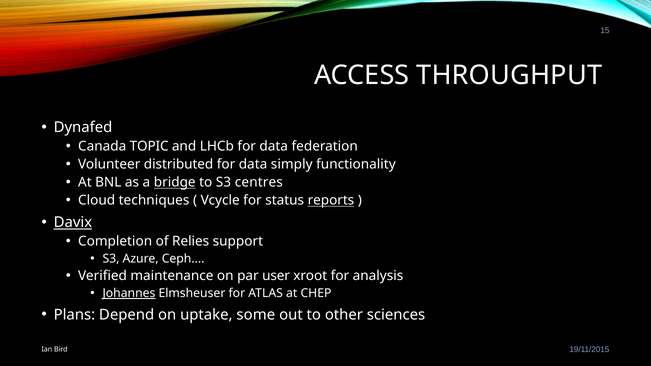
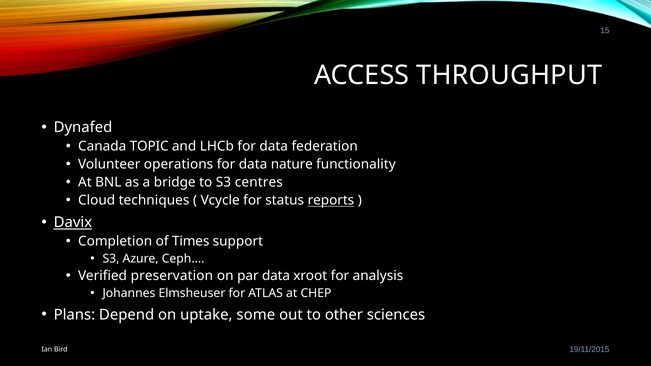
distributed: distributed -> operations
simply: simply -> nature
bridge underline: present -> none
Relies: Relies -> Times
maintenance: maintenance -> preservation
par user: user -> data
Johannes underline: present -> none
